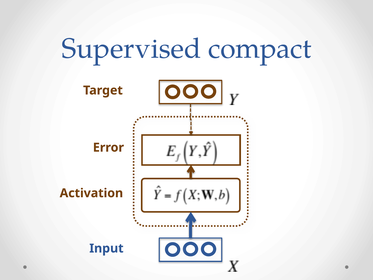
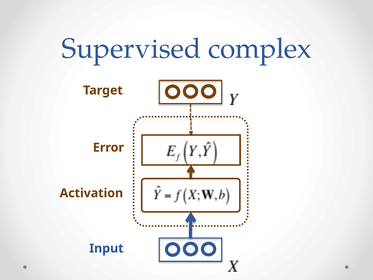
compact: compact -> complex
